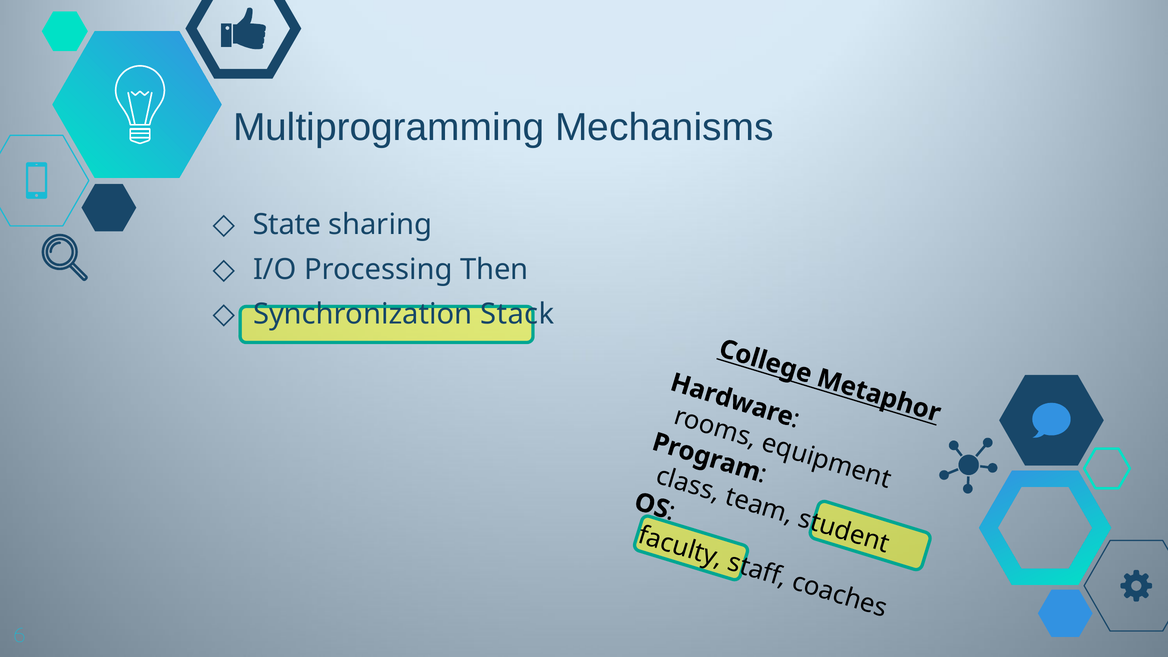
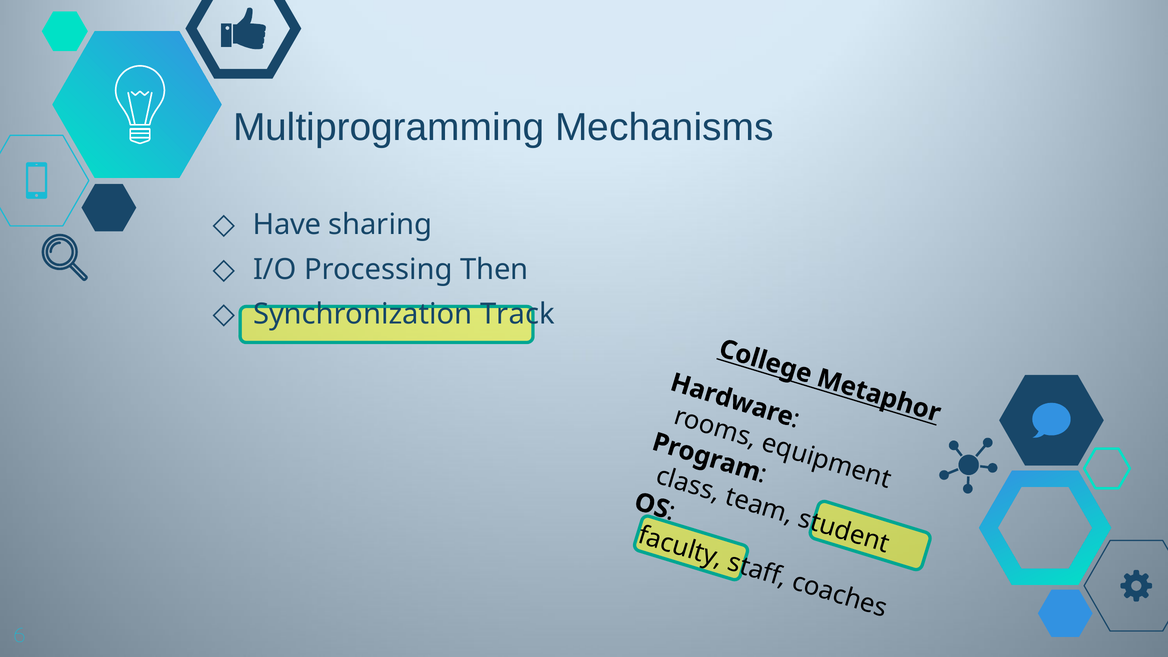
State: State -> Have
Stack: Stack -> Track
